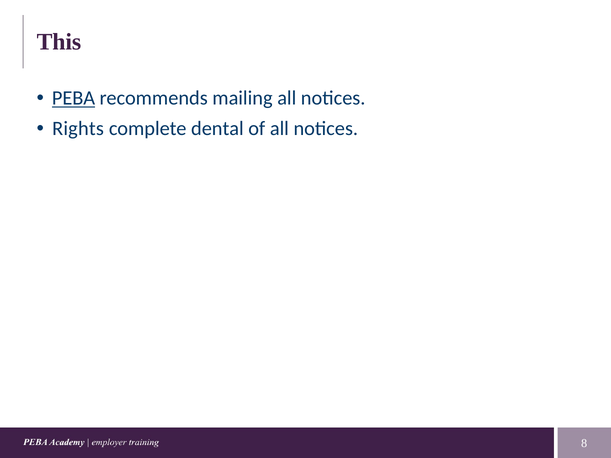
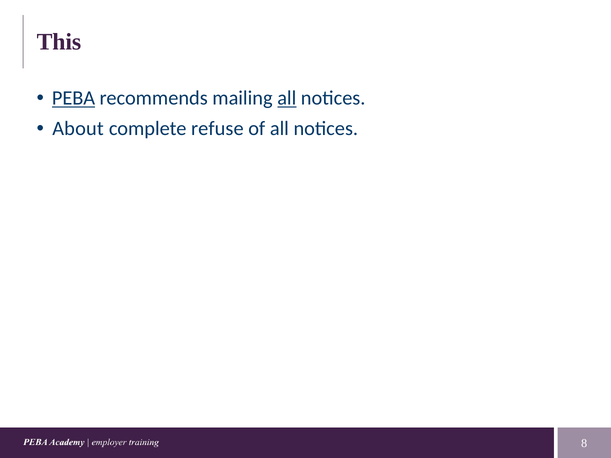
all at (287, 98) underline: none -> present
Rights: Rights -> About
dental: dental -> refuse
